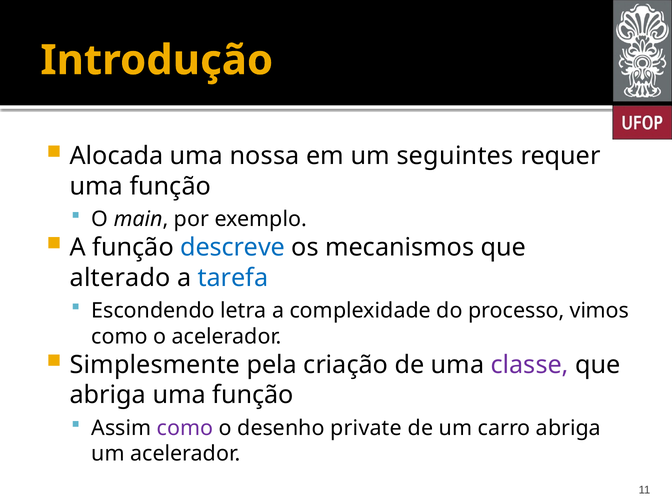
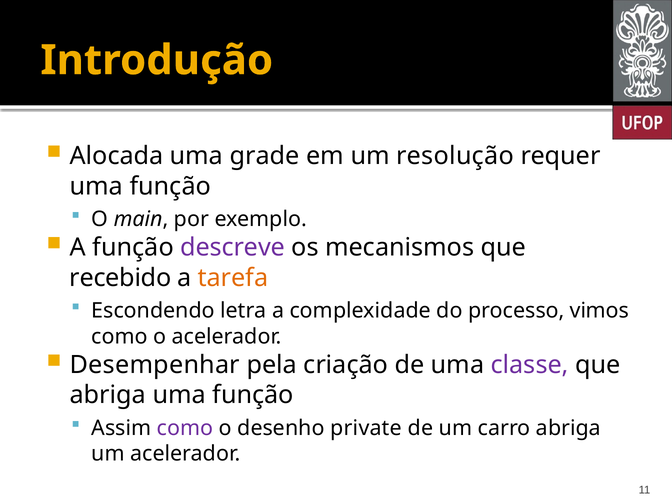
nossa: nossa -> grade
seguintes: seguintes -> resolução
descreve colour: blue -> purple
alterado: alterado -> recebido
tarefa colour: blue -> orange
Simplesmente: Simplesmente -> Desempenhar
